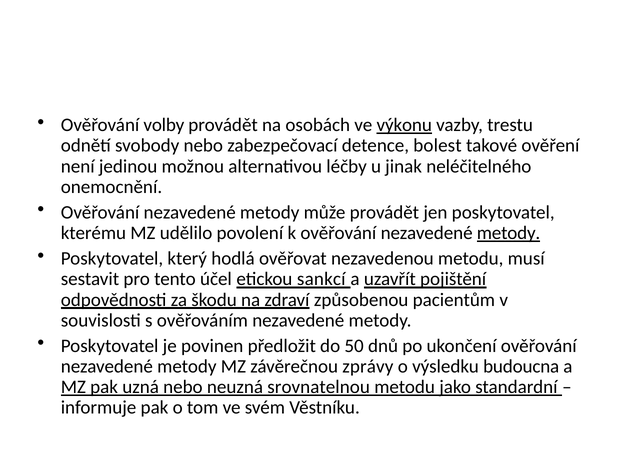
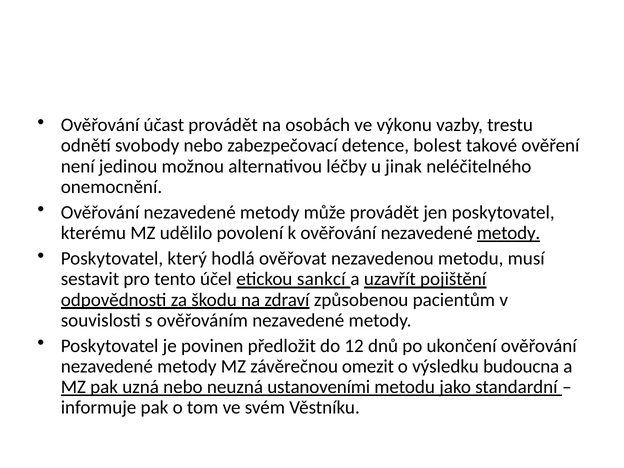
volby: volby -> účast
výkonu underline: present -> none
50: 50 -> 12
zprávy: zprávy -> omezit
srovnatelnou: srovnatelnou -> ustanoveními
